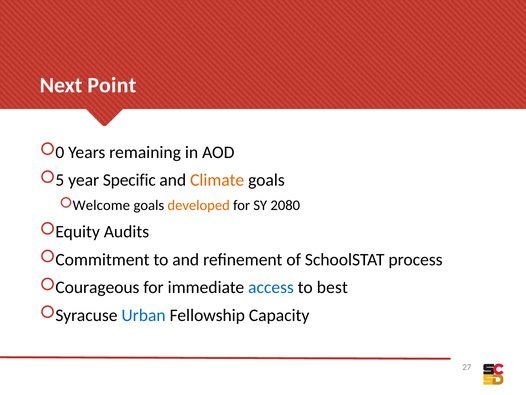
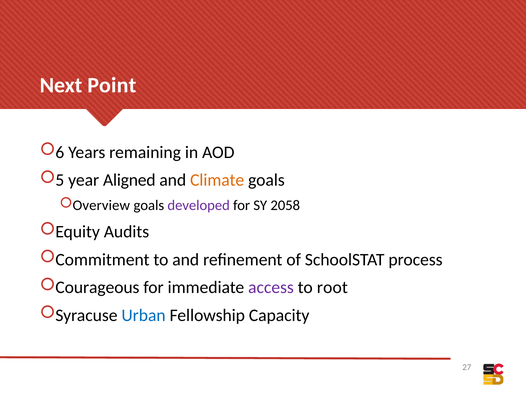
0: 0 -> 6
Specific: Specific -> Aligned
Welcome: Welcome -> Overview
developed colour: orange -> purple
2080: 2080 -> 2058
access colour: blue -> purple
best: best -> root
